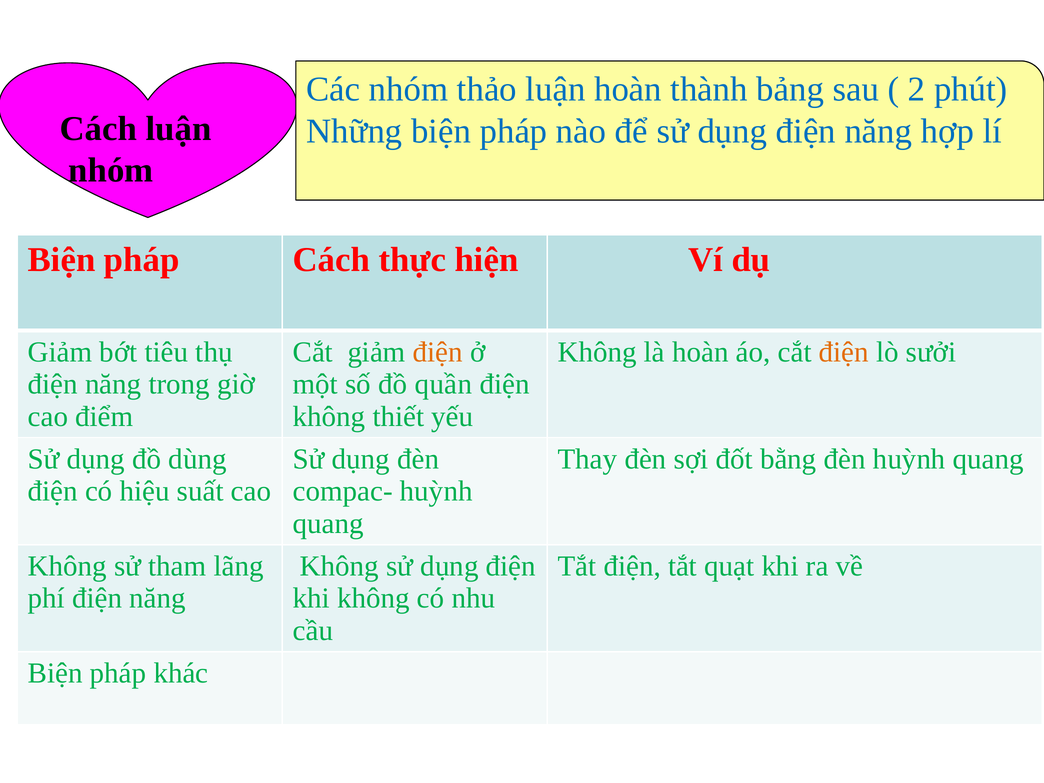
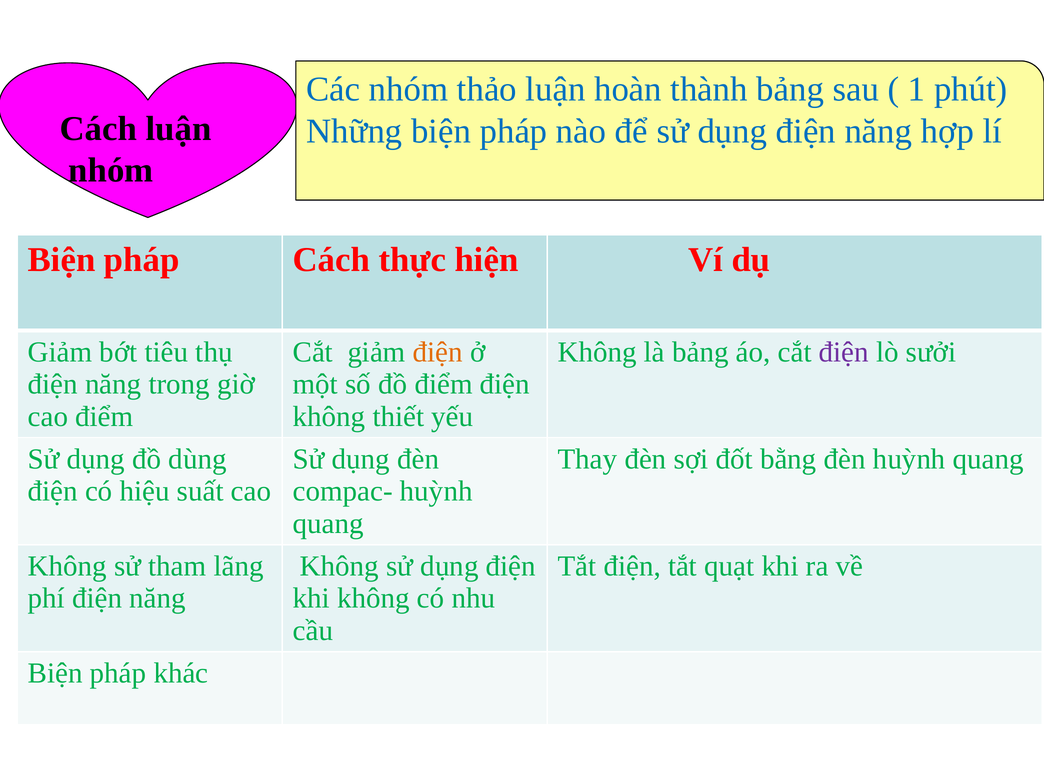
2: 2 -> 1
là hoàn: hoàn -> bảng
điện at (844, 352) colour: orange -> purple
đồ quần: quần -> điểm
